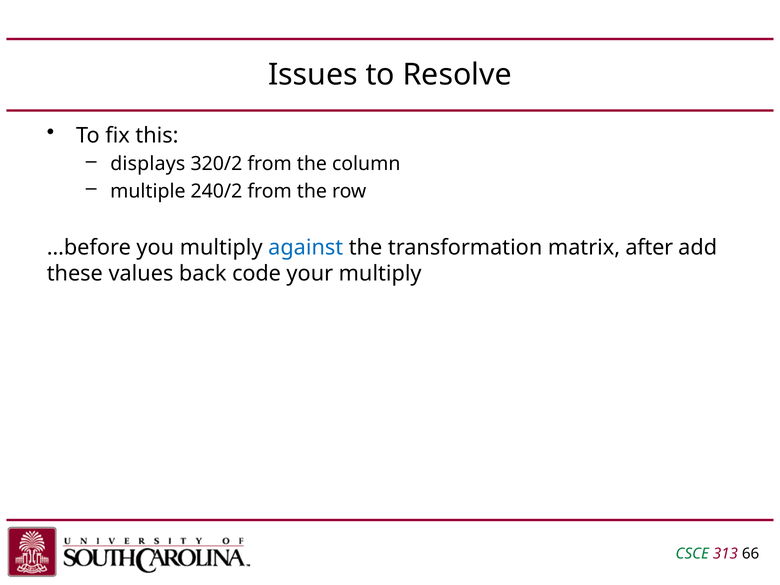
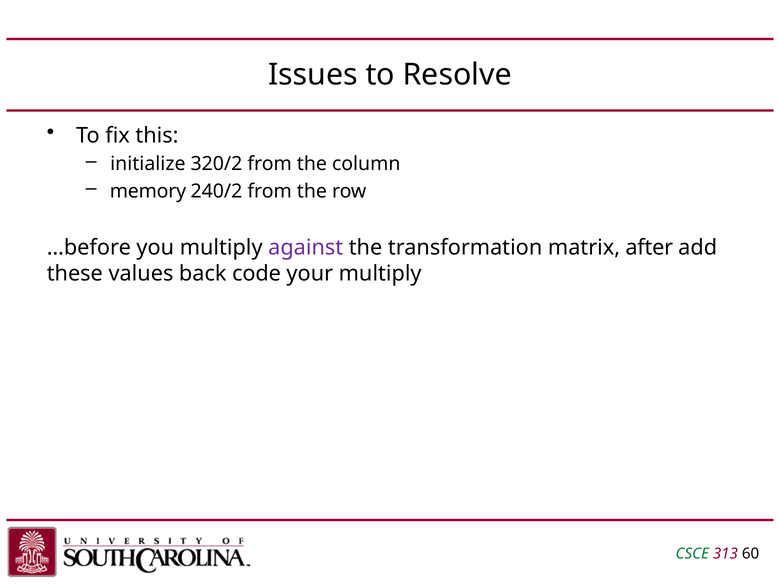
displays: displays -> initialize
multiple: multiple -> memory
against colour: blue -> purple
66: 66 -> 60
